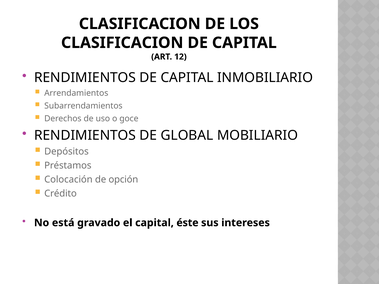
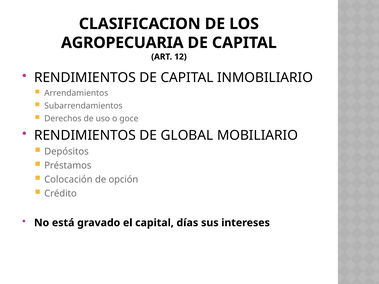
CLASIFICACION at (122, 43): CLASIFICACION -> AGROPECUARIA
éste: éste -> días
